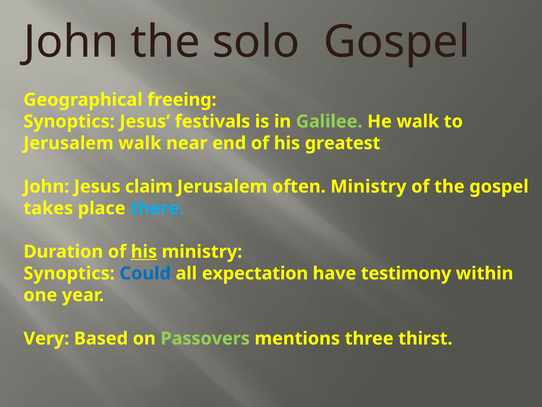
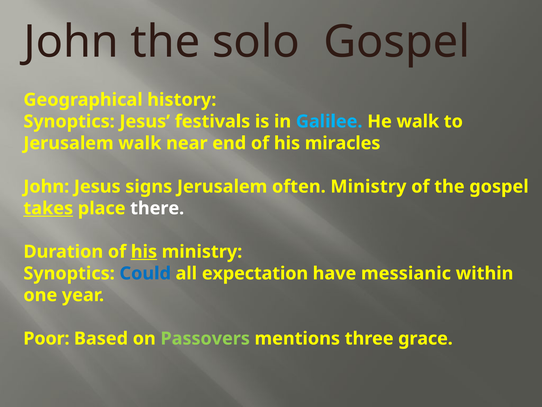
freeing: freeing -> history
Galilee colour: light green -> light blue
greatest: greatest -> miracles
claim: claim -> signs
takes underline: none -> present
there colour: light blue -> white
testimony: testimony -> messianic
Very: Very -> Poor
thirst: thirst -> grace
